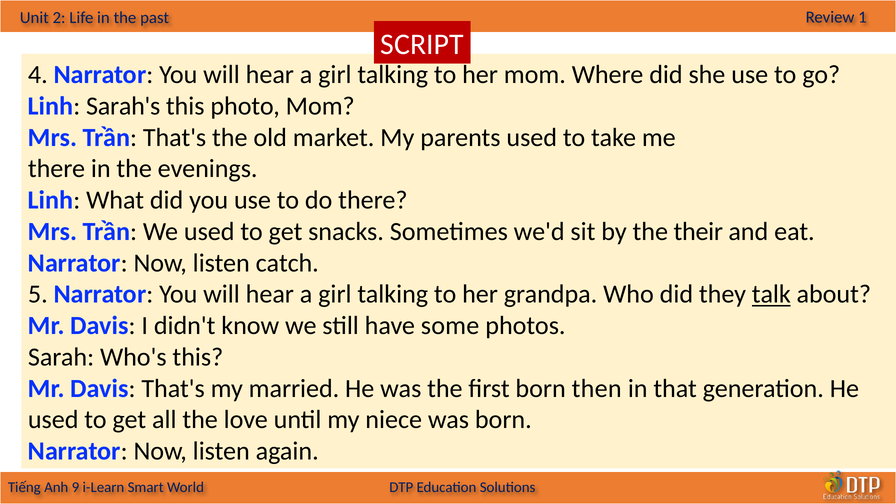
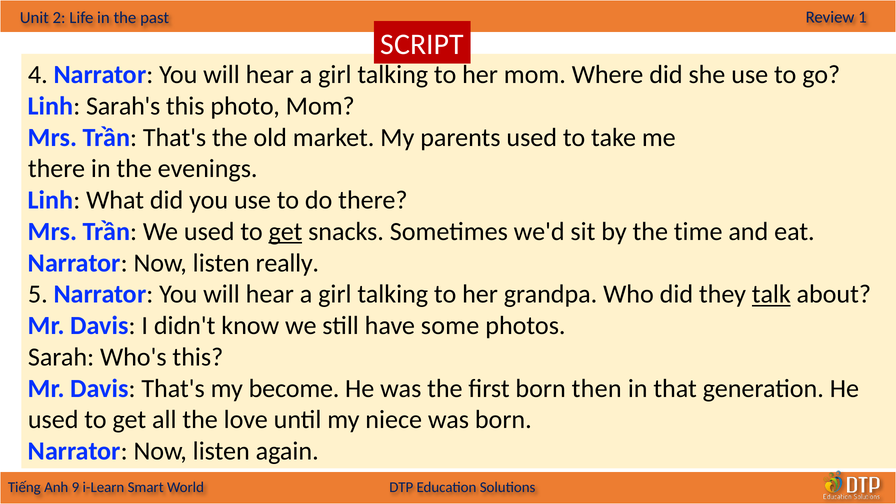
get at (285, 232) underline: none -> present
their: their -> time
catch: catch -> really
married: married -> become
